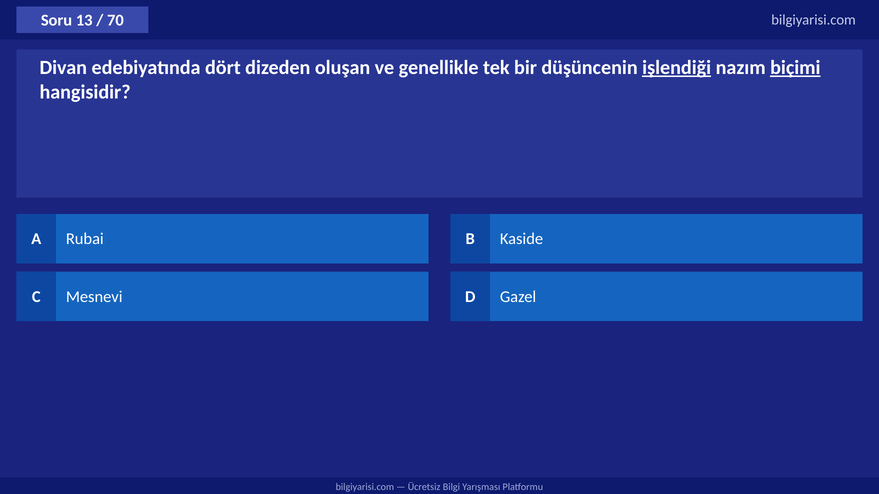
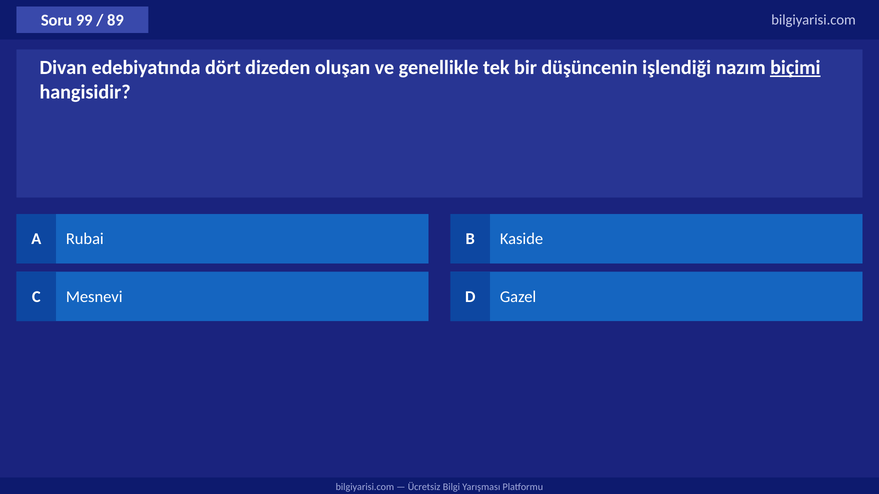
13: 13 -> 99
70: 70 -> 89
işlendiği underline: present -> none
